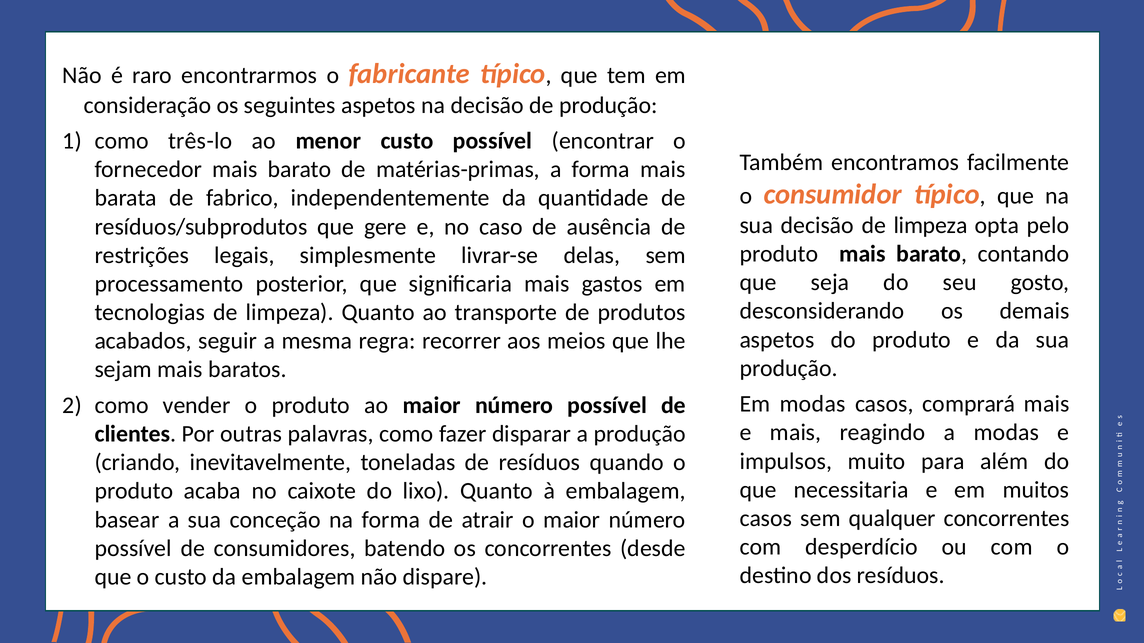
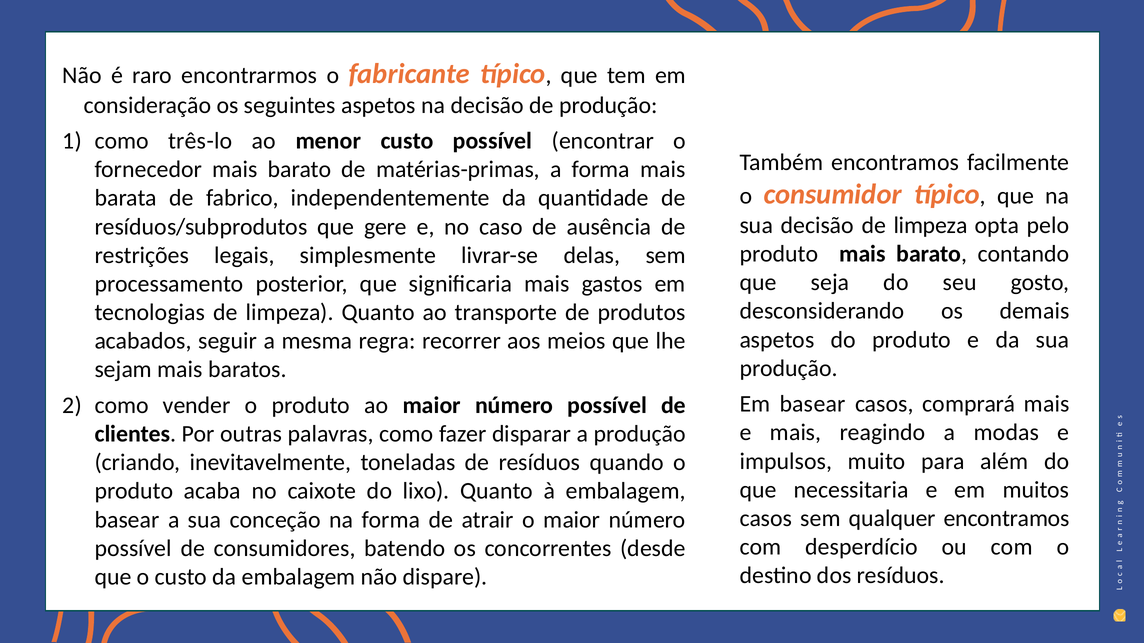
Em modas: modas -> basear
qualquer concorrentes: concorrentes -> encontramos
